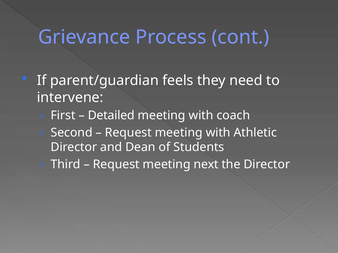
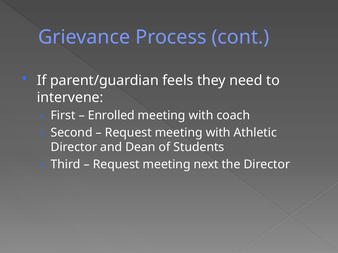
Detailed: Detailed -> Enrolled
